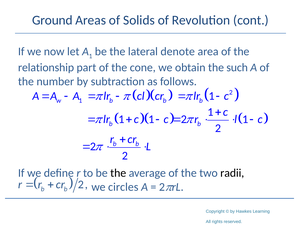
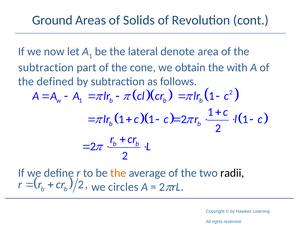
relationship at (46, 67): relationship -> subtraction
such: such -> with
number: number -> defined
the at (118, 173) colour: black -> orange
